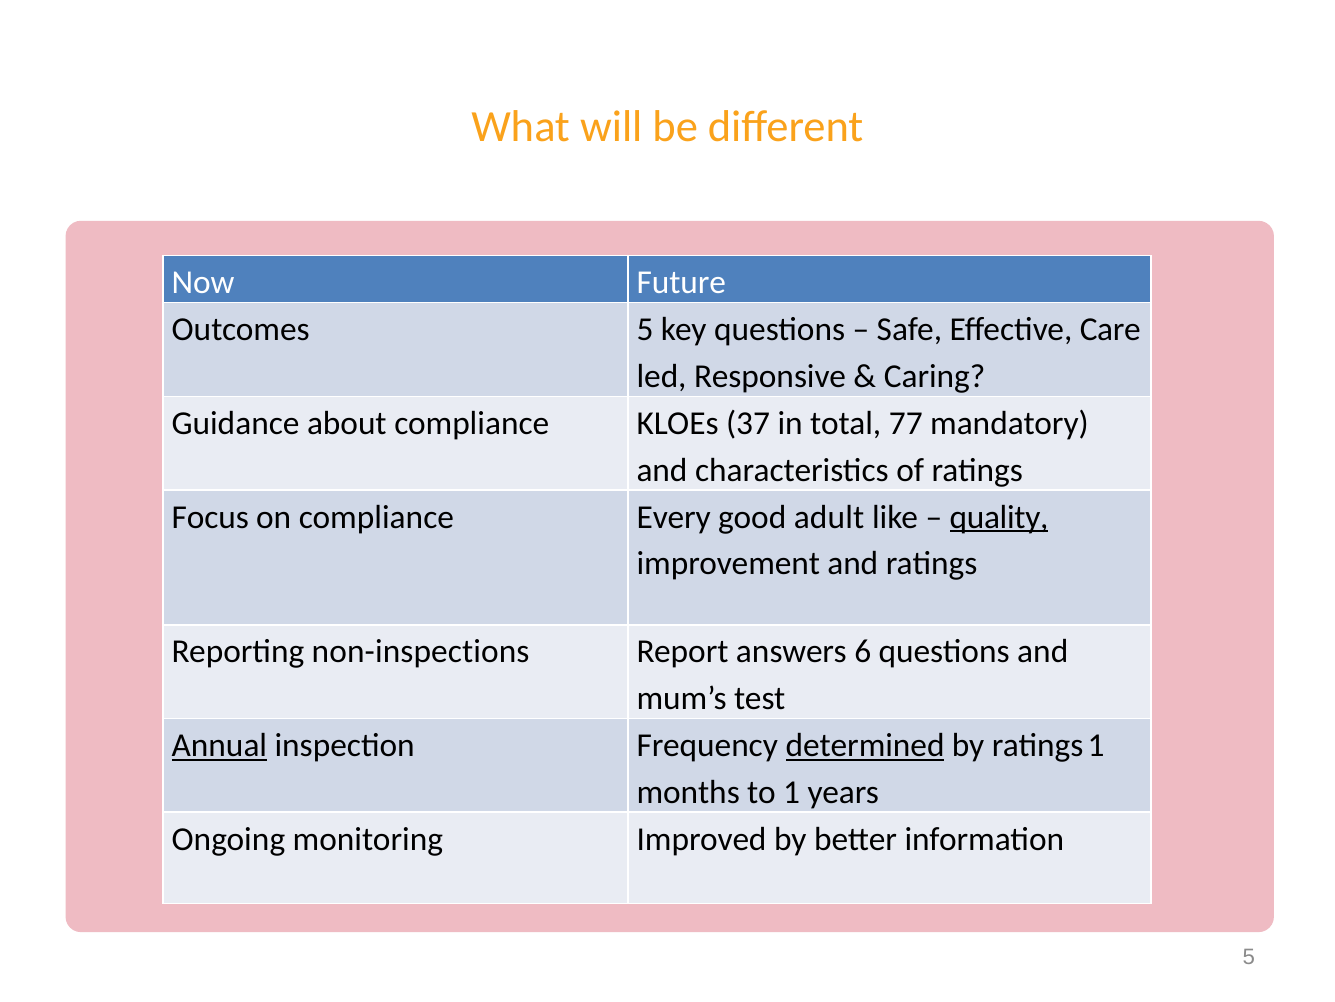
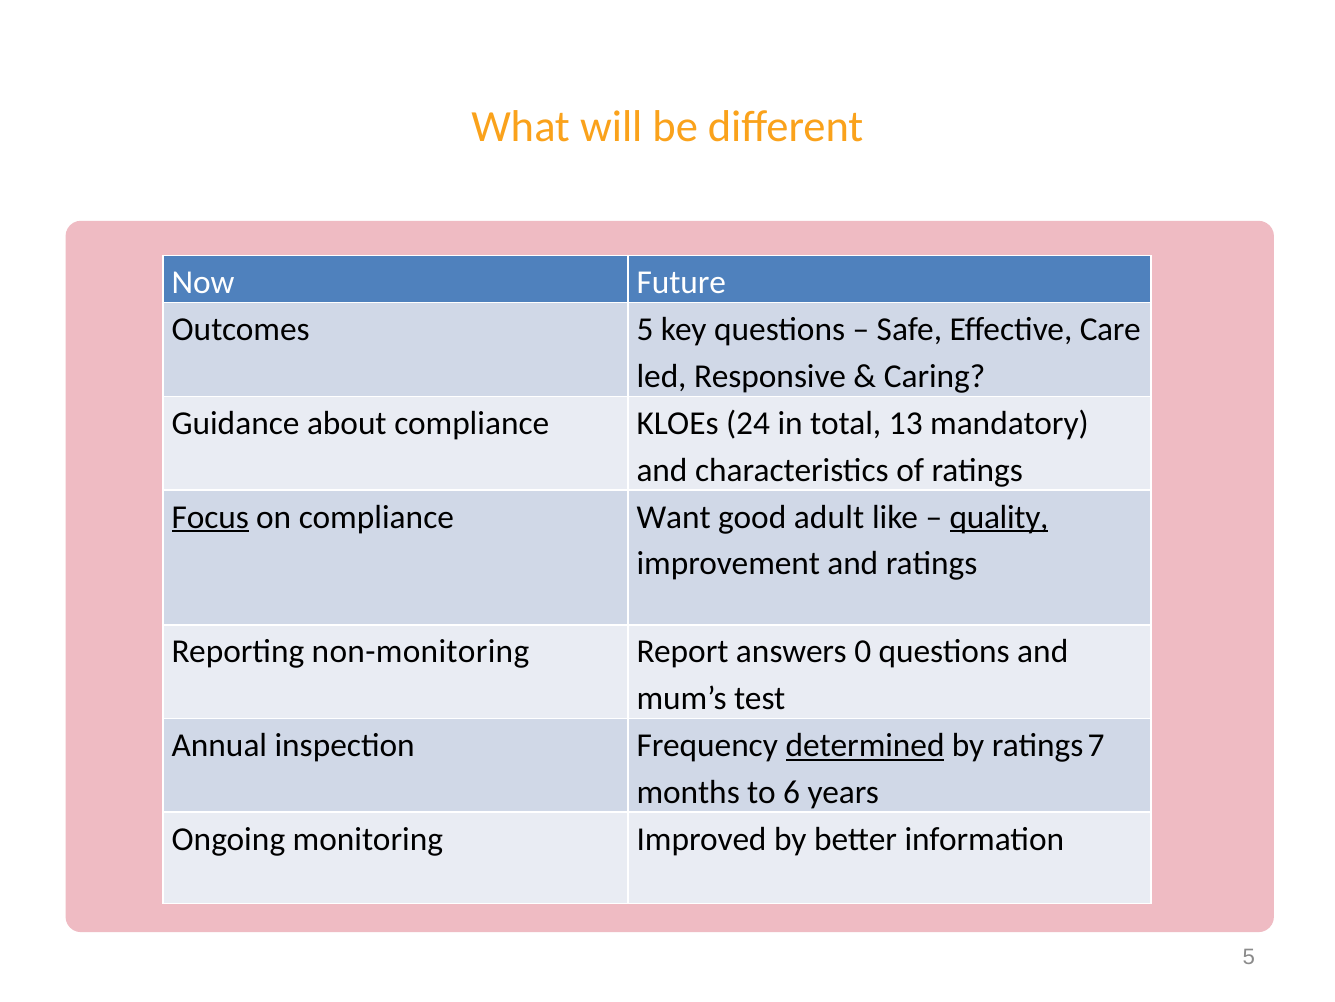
37: 37 -> 24
77: 77 -> 13
Focus underline: none -> present
Every: Every -> Want
non-inspections: non-inspections -> non-monitoring
6: 6 -> 0
Annual underline: present -> none
ratings 1: 1 -> 7
to 1: 1 -> 6
